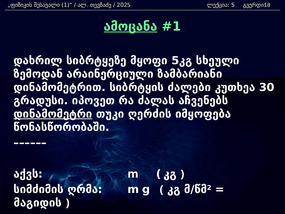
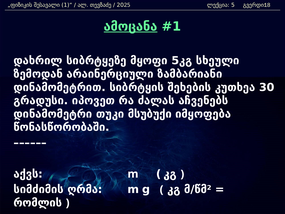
ძალები: ძალები -> შეხების
დინამომეტრი underline: present -> none
ღერძის: ღერძის -> მსუბუქი
მაგიდის: მაგიდის -> რომლის
